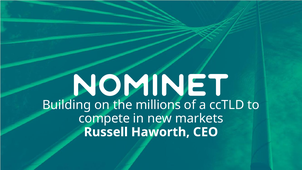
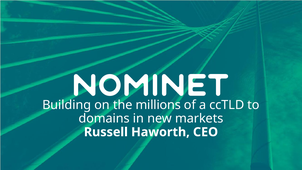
compete: compete -> domains
